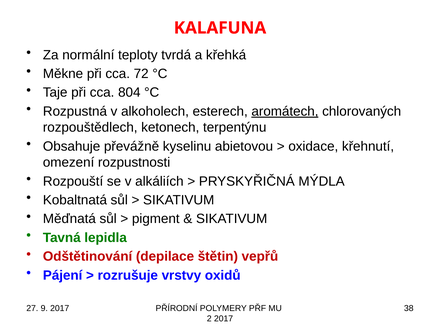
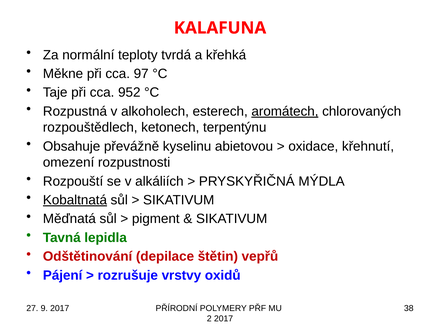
72: 72 -> 97
804: 804 -> 952
Kobaltnatá underline: none -> present
